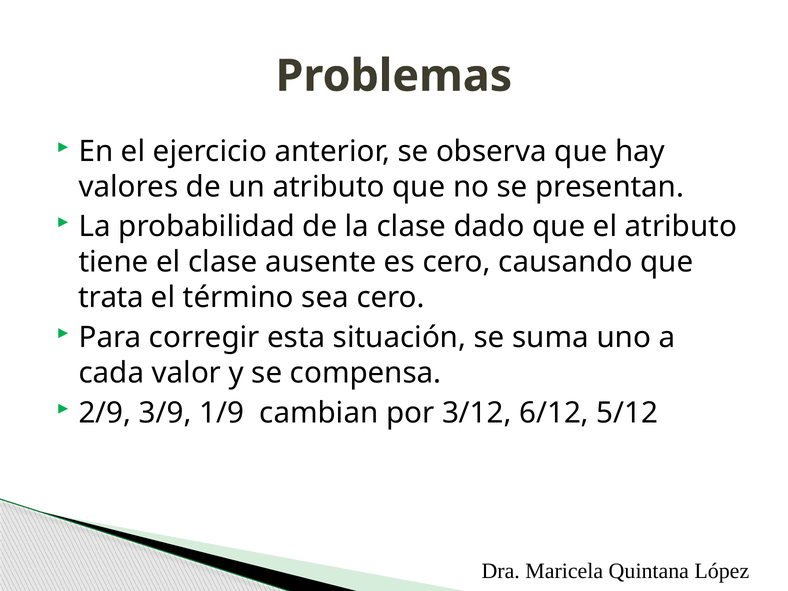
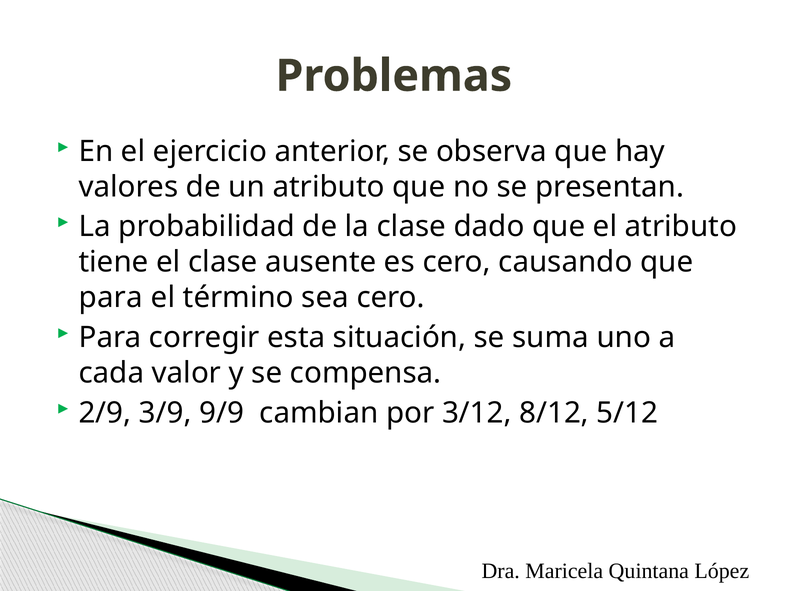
trata at (111, 298): trata -> para
1/9: 1/9 -> 9/9
6/12: 6/12 -> 8/12
